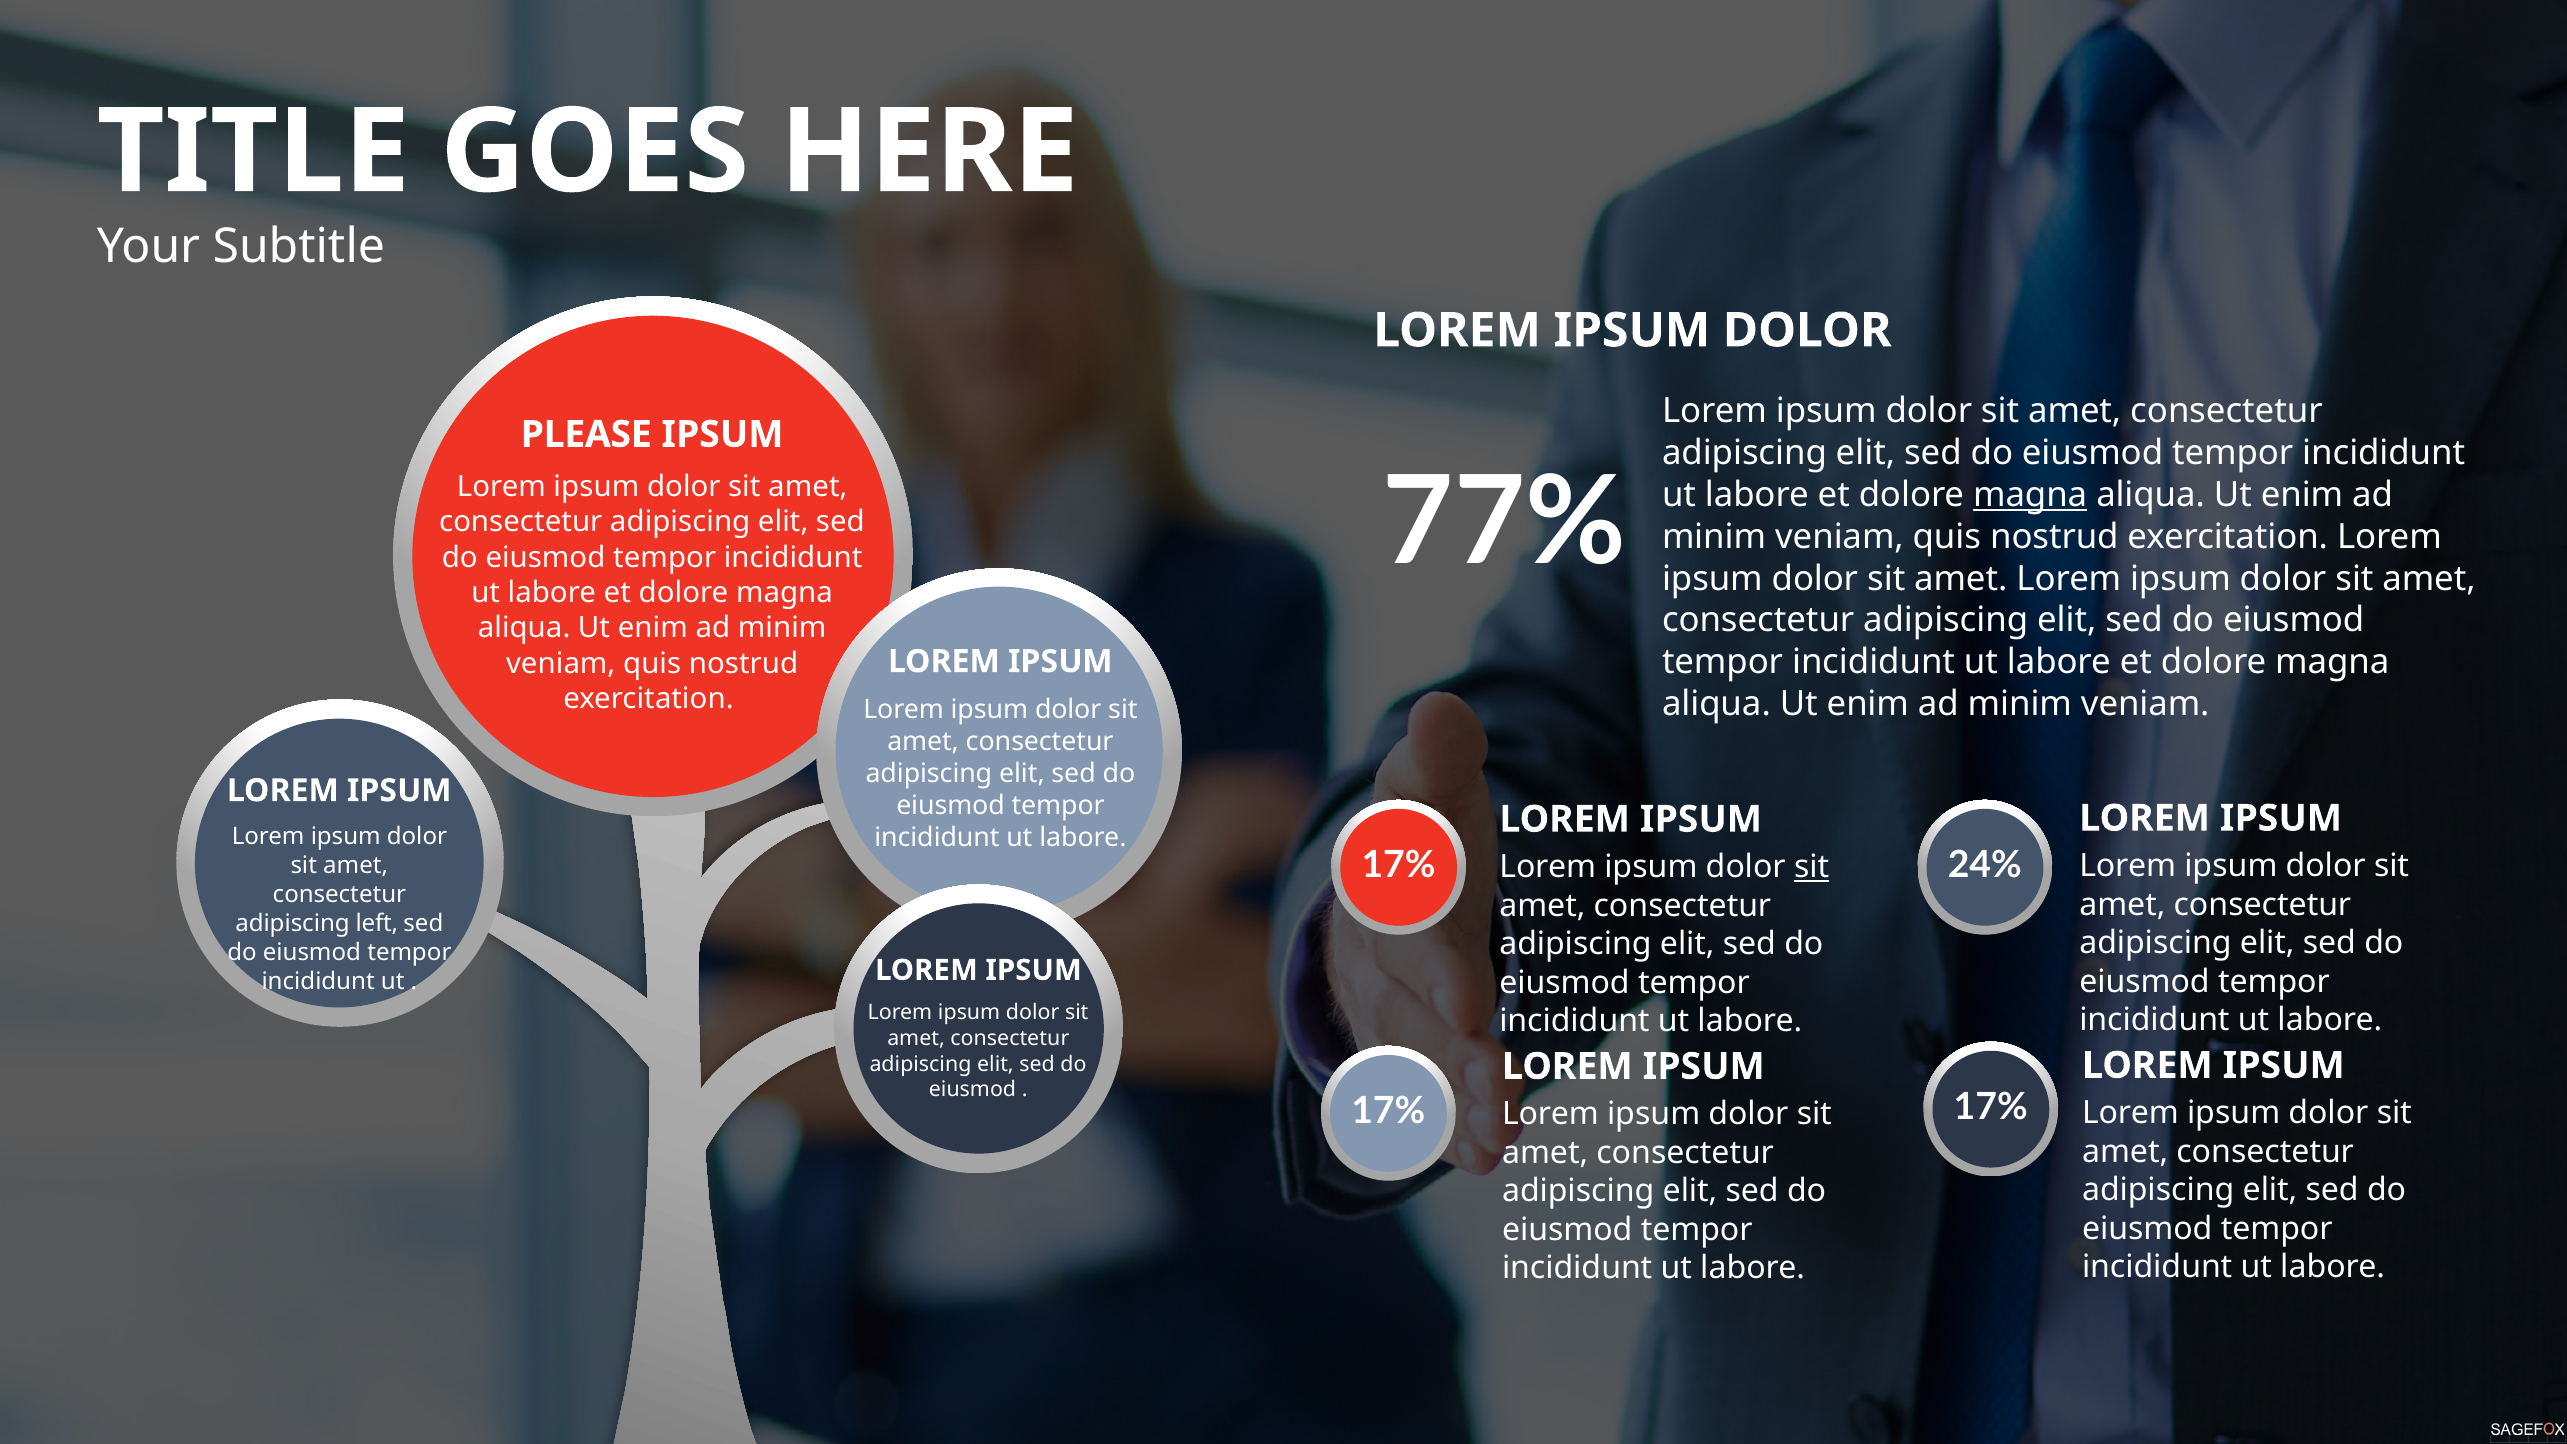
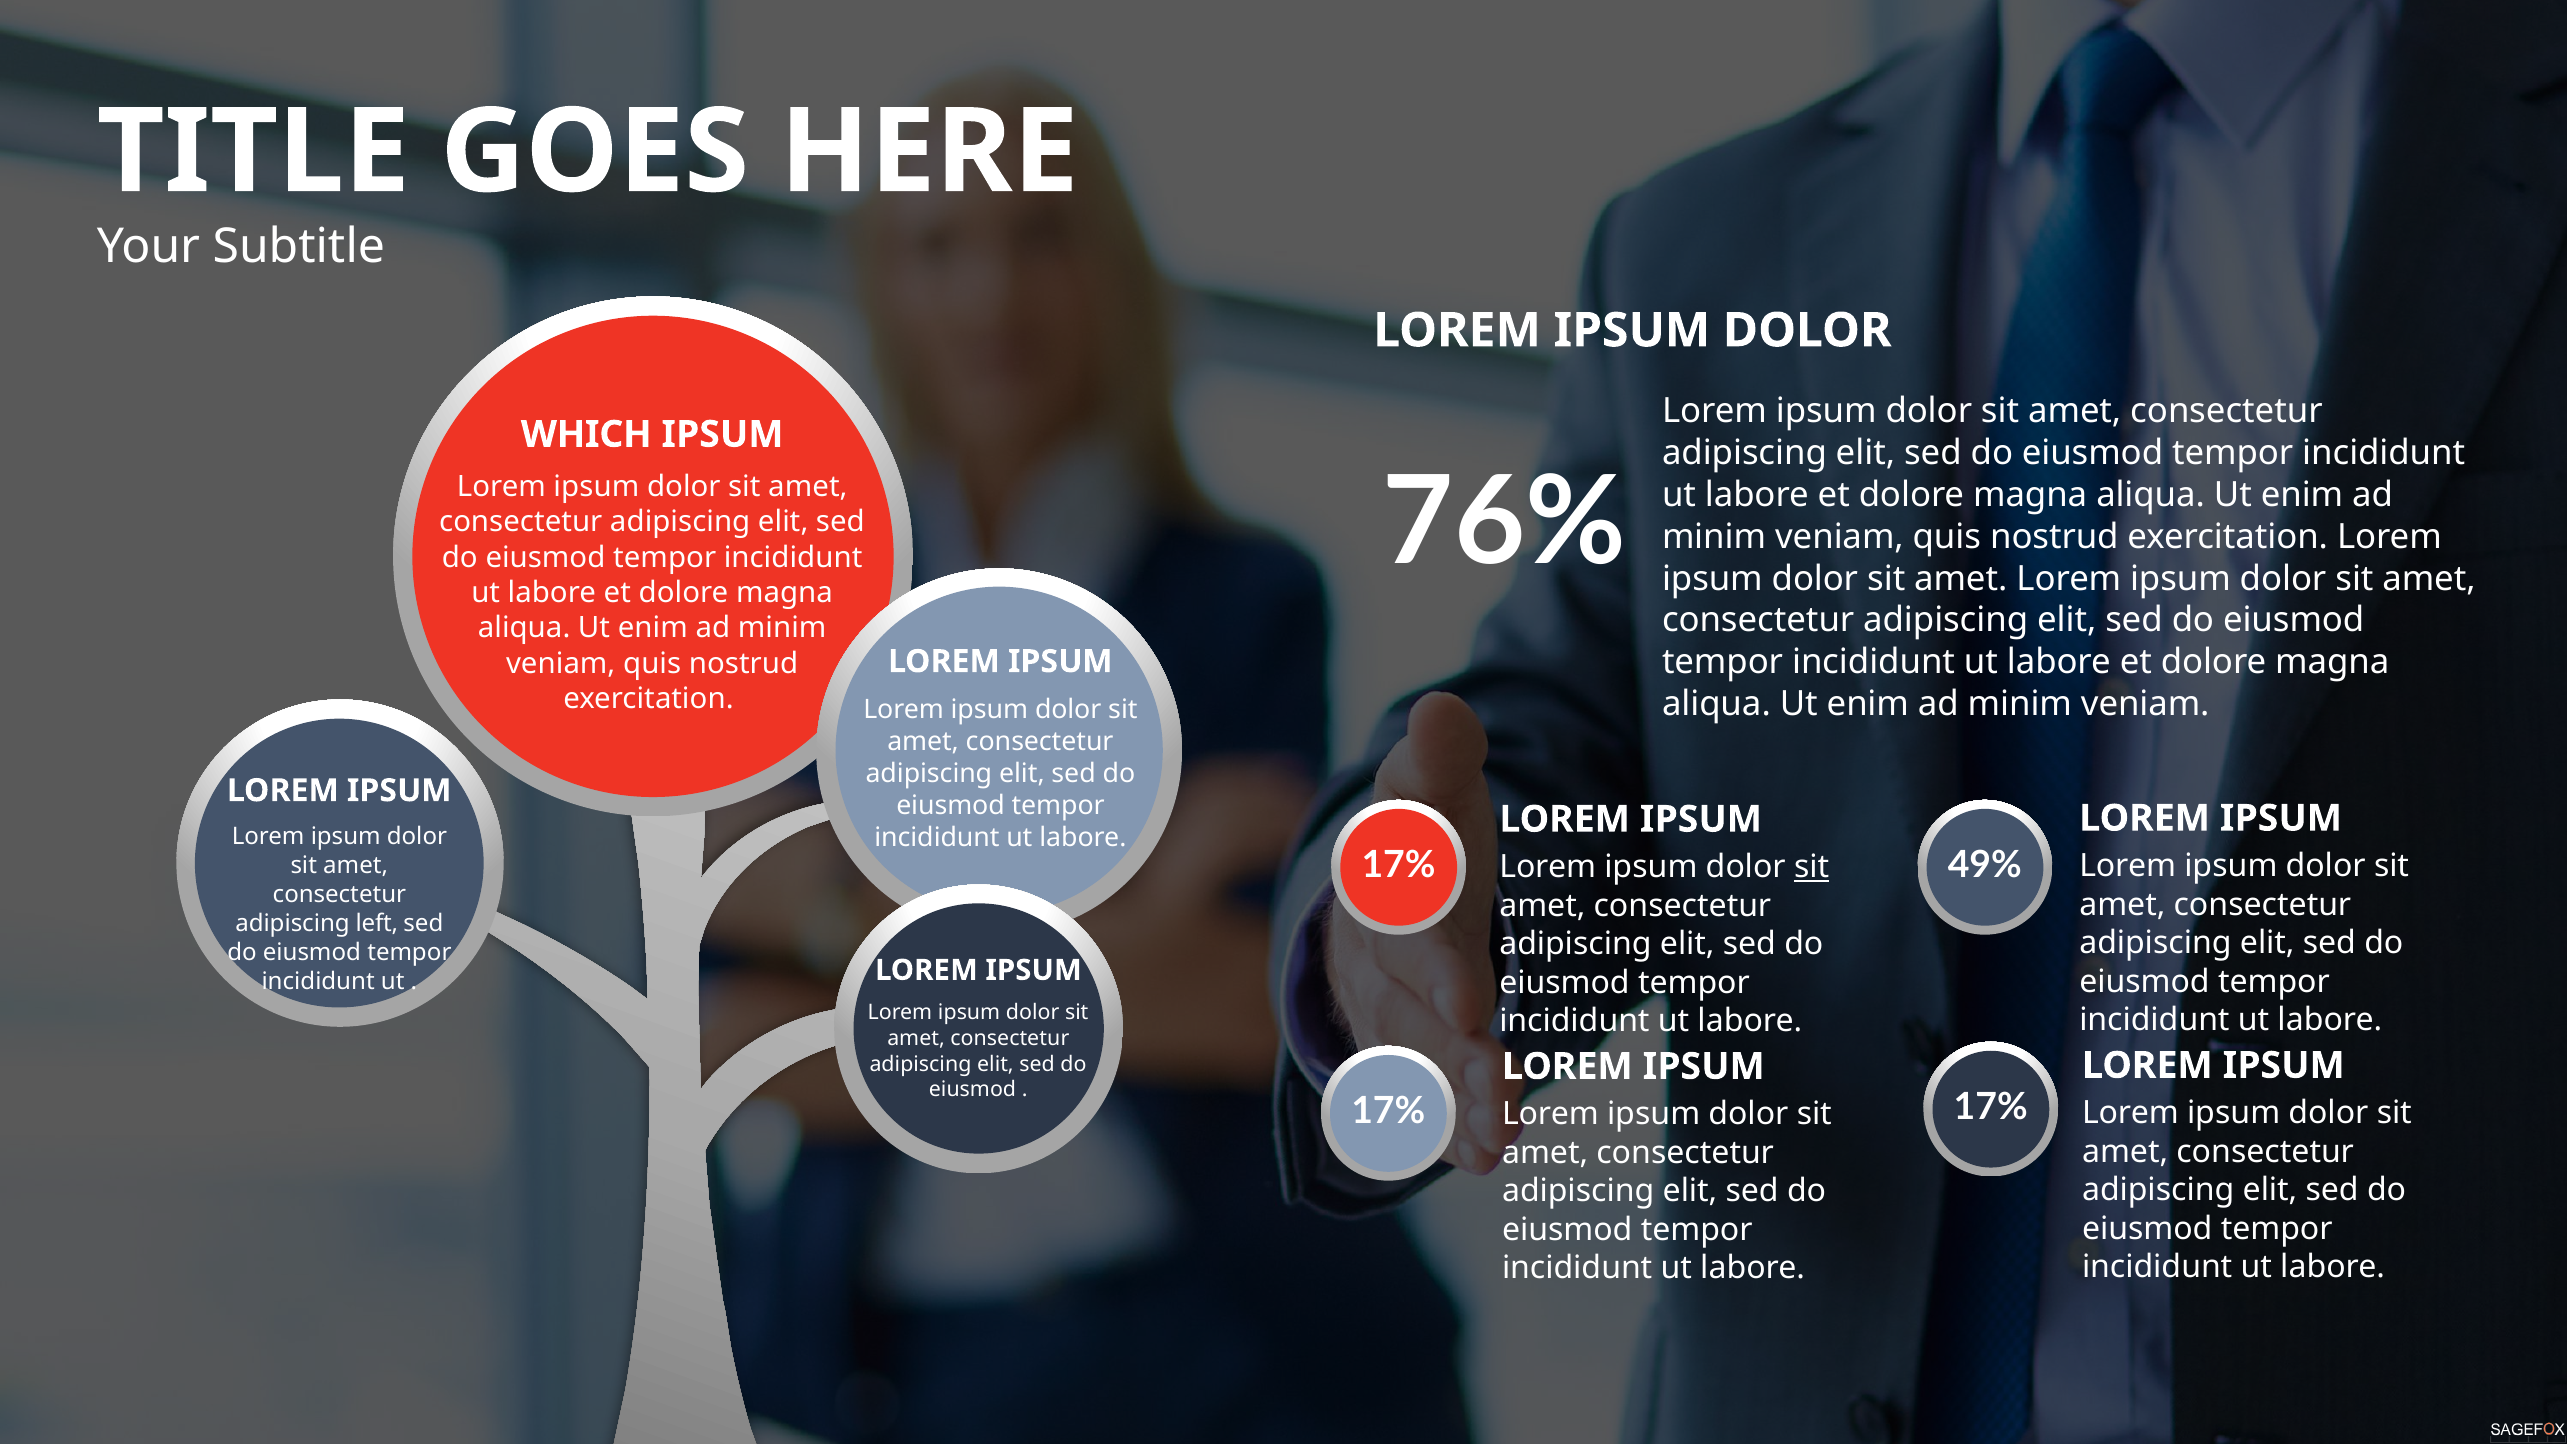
PLEASE: PLEASE -> WHICH
77%: 77% -> 76%
magna at (2030, 495) underline: present -> none
24%: 24% -> 49%
